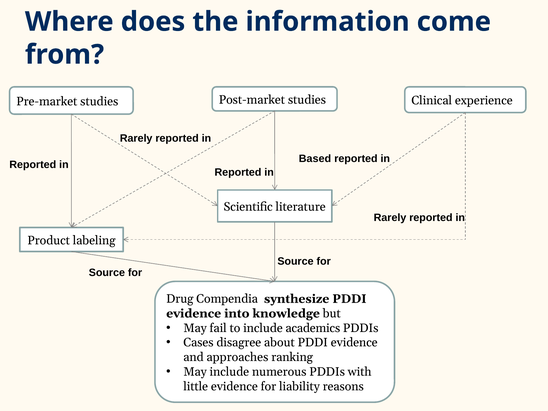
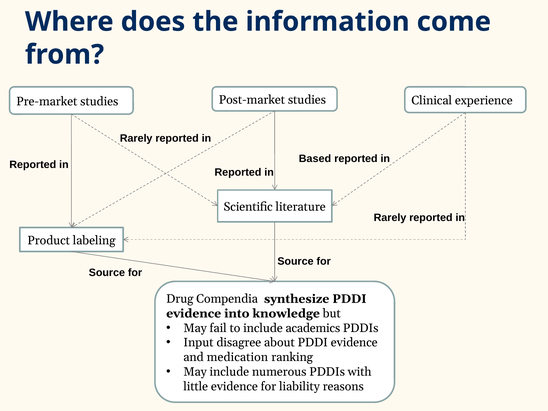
Cases: Cases -> Input
approaches: approaches -> medication
